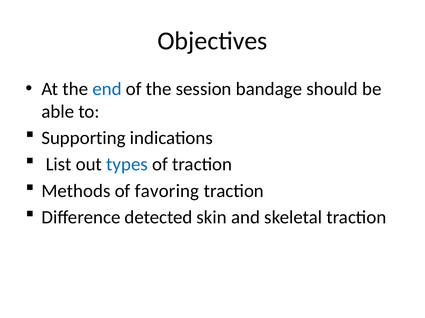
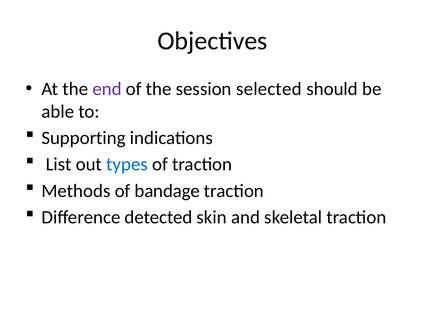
end colour: blue -> purple
bandage: bandage -> selected
favoring: favoring -> bandage
